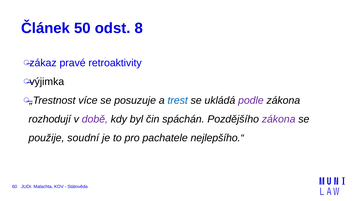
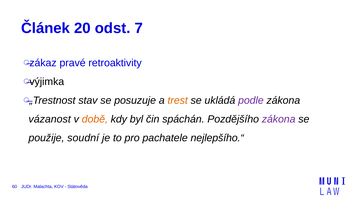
50: 50 -> 20
8: 8 -> 7
více: více -> stav
trest colour: blue -> orange
rozhodují: rozhodují -> vázanost
době colour: purple -> orange
